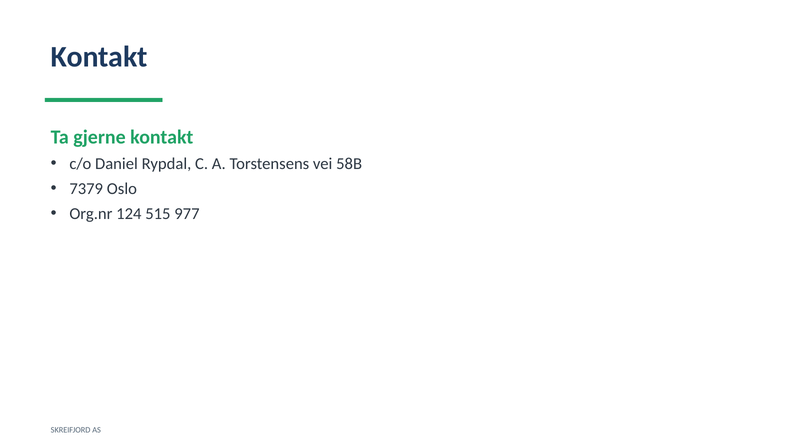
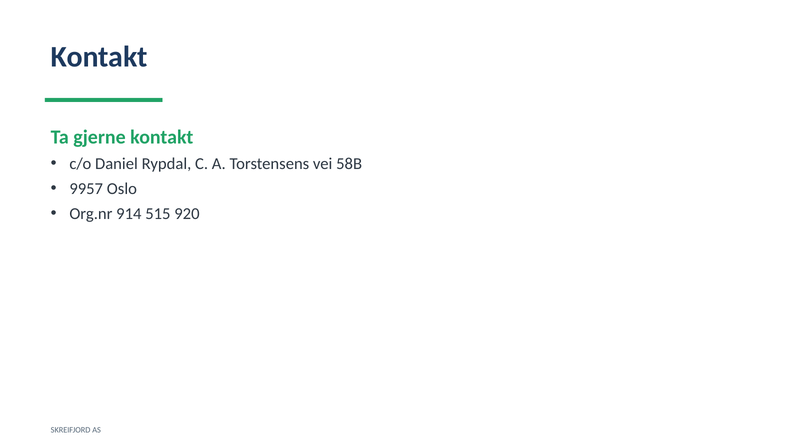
7379: 7379 -> 9957
124: 124 -> 914
977: 977 -> 920
